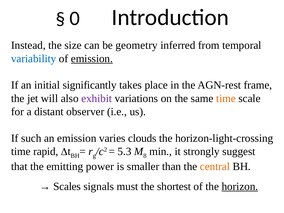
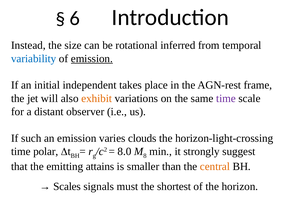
0: 0 -> 6
geometry: geometry -> rotational
significantly: significantly -> independent
exhibit colour: purple -> orange
time at (226, 98) colour: orange -> purple
rapid: rapid -> polar
5.3: 5.3 -> 8.0
power: power -> attains
horizon underline: present -> none
